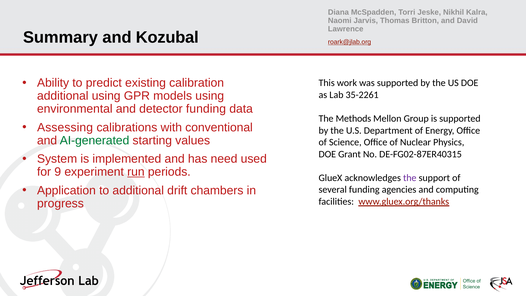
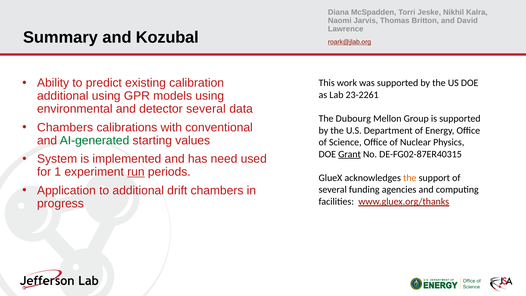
35-2261: 35-2261 -> 23-2261
detector funding: funding -> several
Methods: Methods -> Dubourg
Assessing at (65, 127): Assessing -> Chambers
Grant underline: none -> present
9: 9 -> 1
the at (410, 178) colour: purple -> orange
